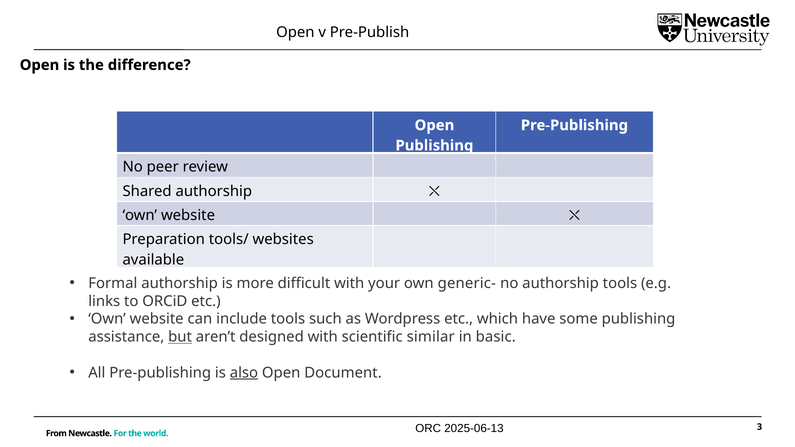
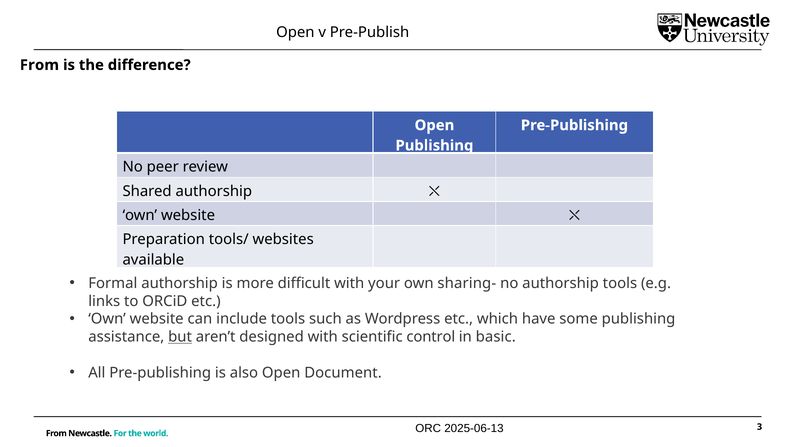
Open at (39, 65): Open -> From
generic-: generic- -> sharing-
similar: similar -> control
also underline: present -> none
